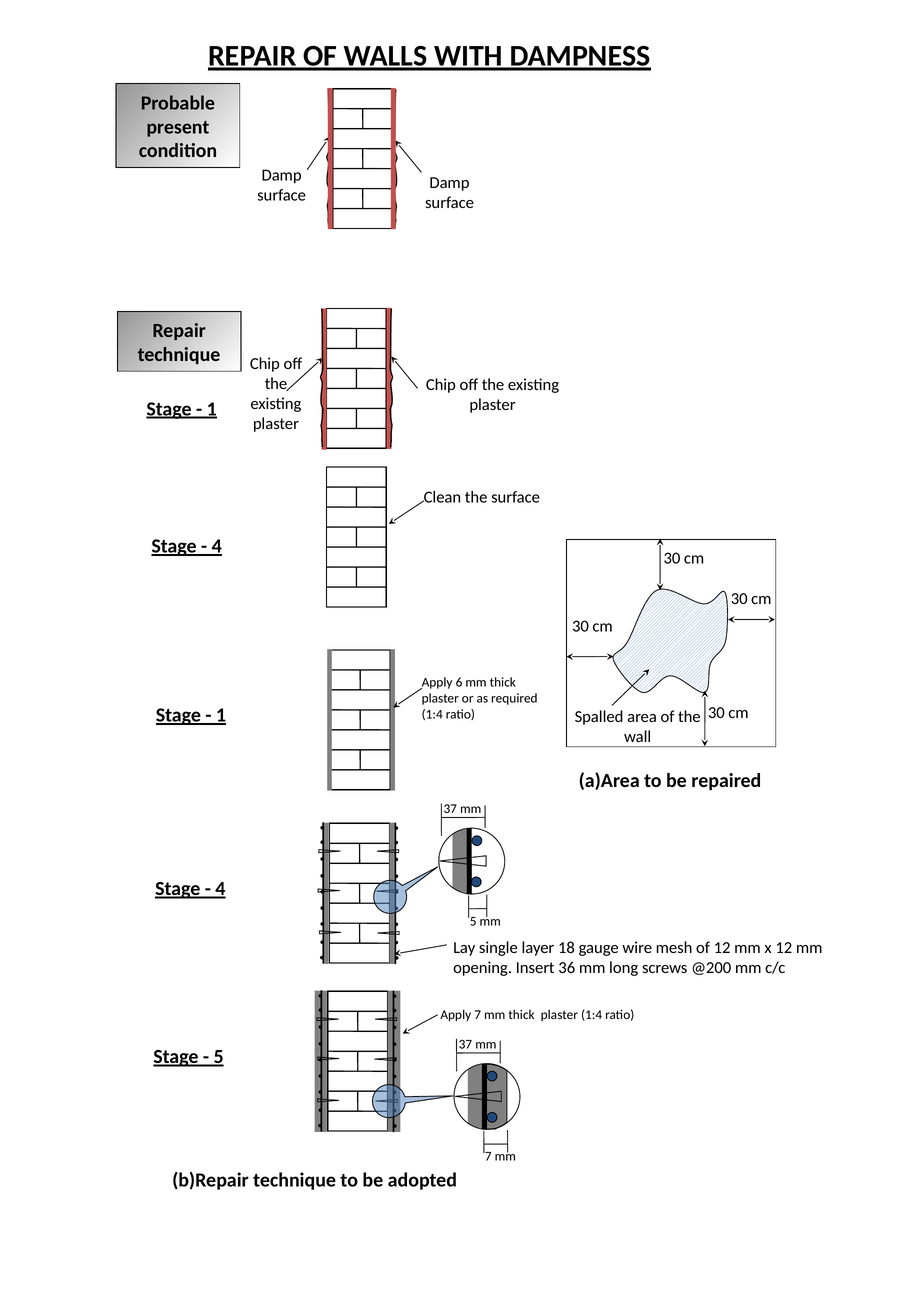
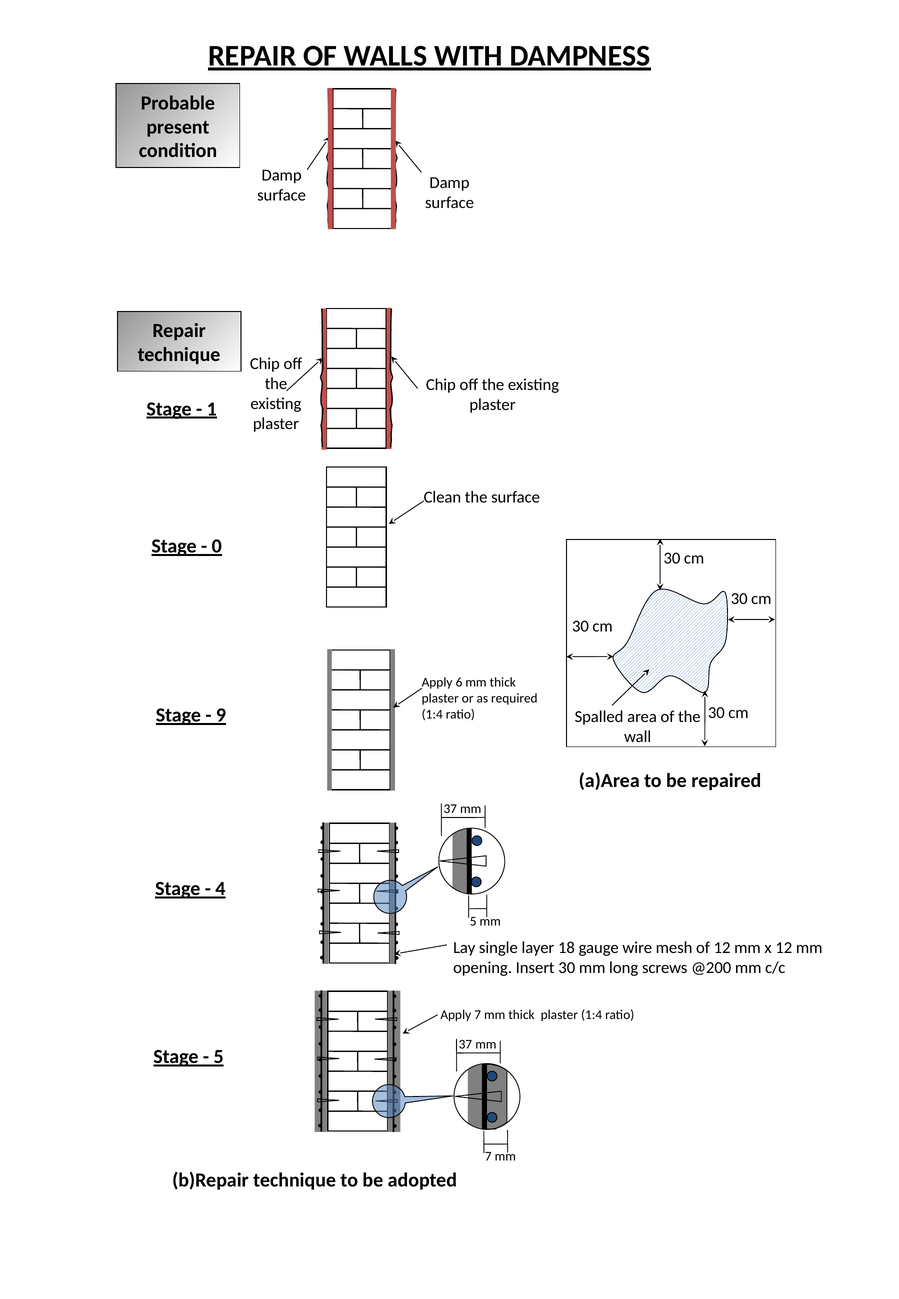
4 at (217, 546): 4 -> 0
1 at (221, 715): 1 -> 9
Insert 36: 36 -> 30
